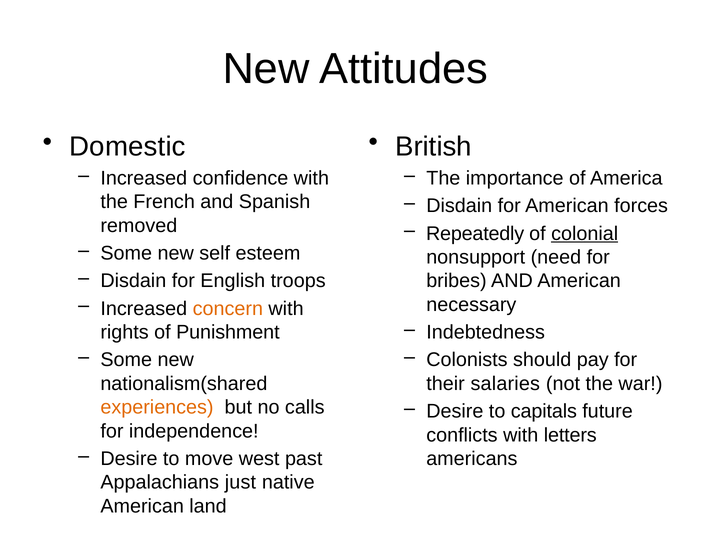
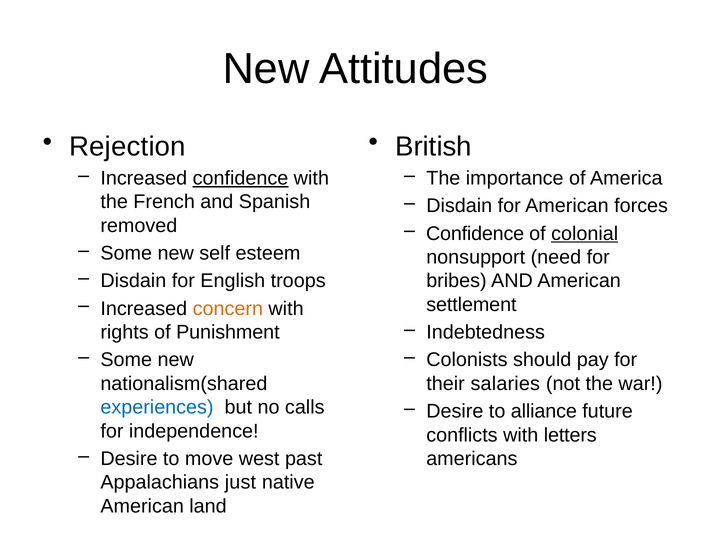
Domestic: Domestic -> Rejection
confidence at (240, 178) underline: none -> present
Repeatedly at (475, 234): Repeatedly -> Confidence
necessary: necessary -> settlement
experiences colour: orange -> blue
capitals: capitals -> alliance
